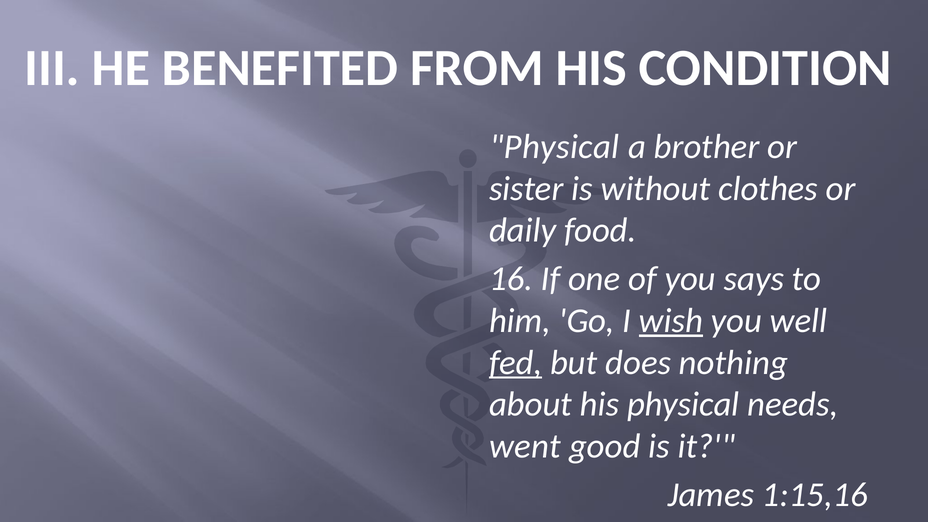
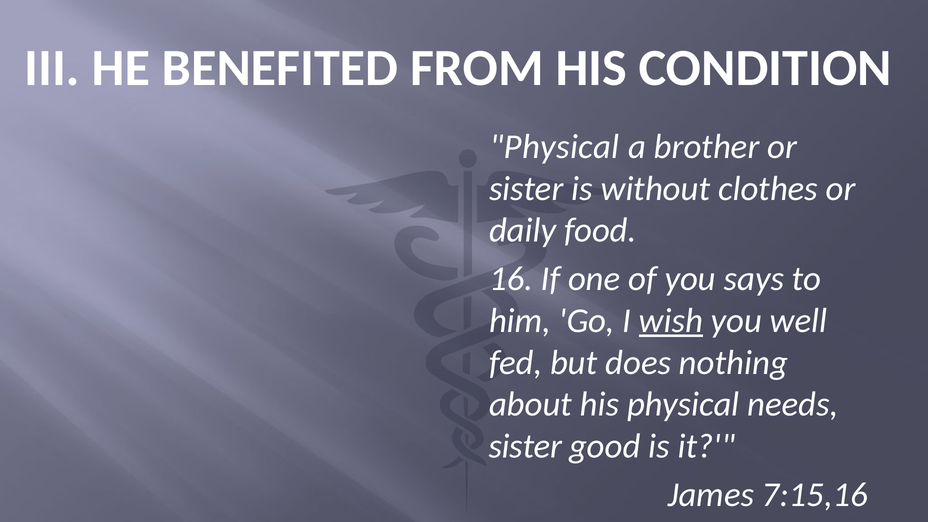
fed underline: present -> none
went at (525, 446): went -> sister
1:15,16: 1:15,16 -> 7:15,16
